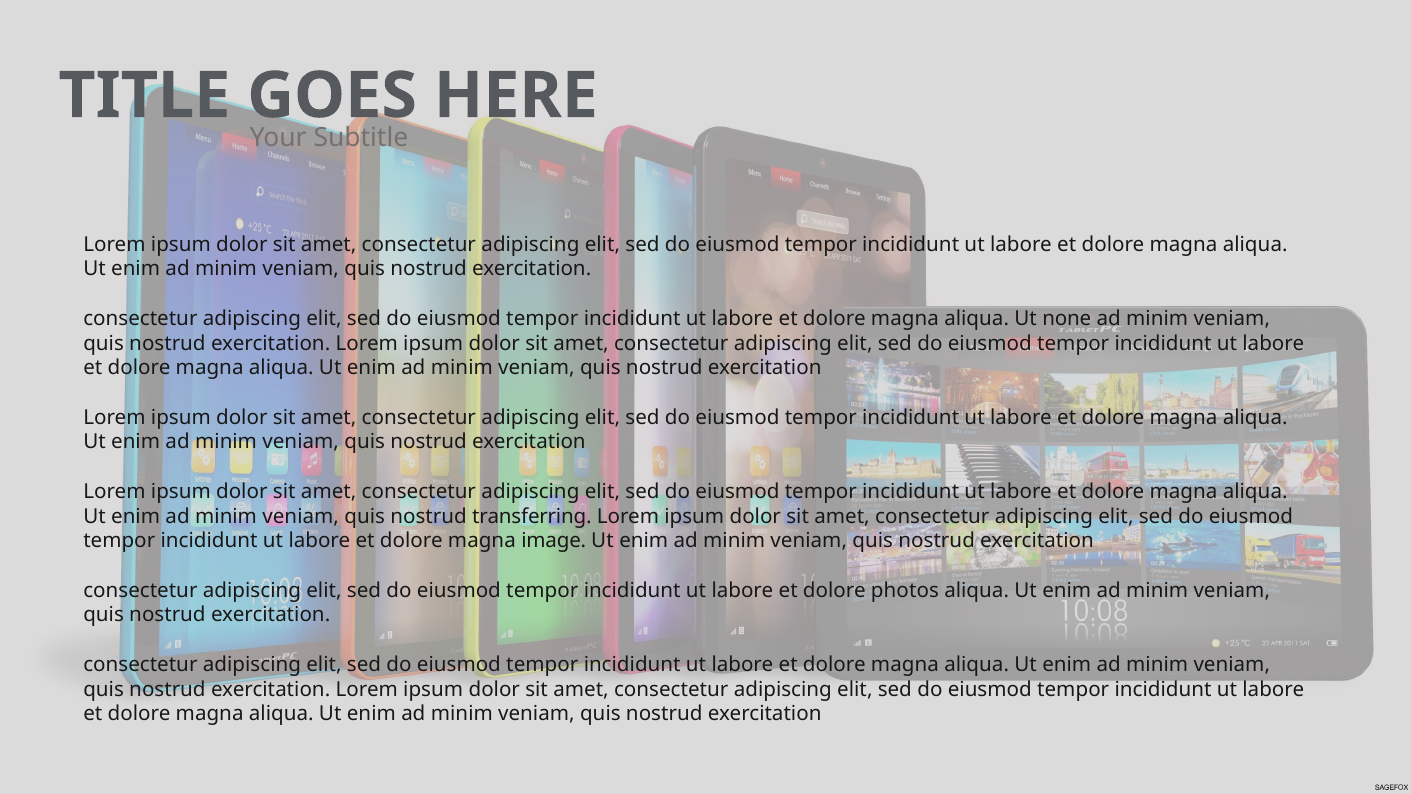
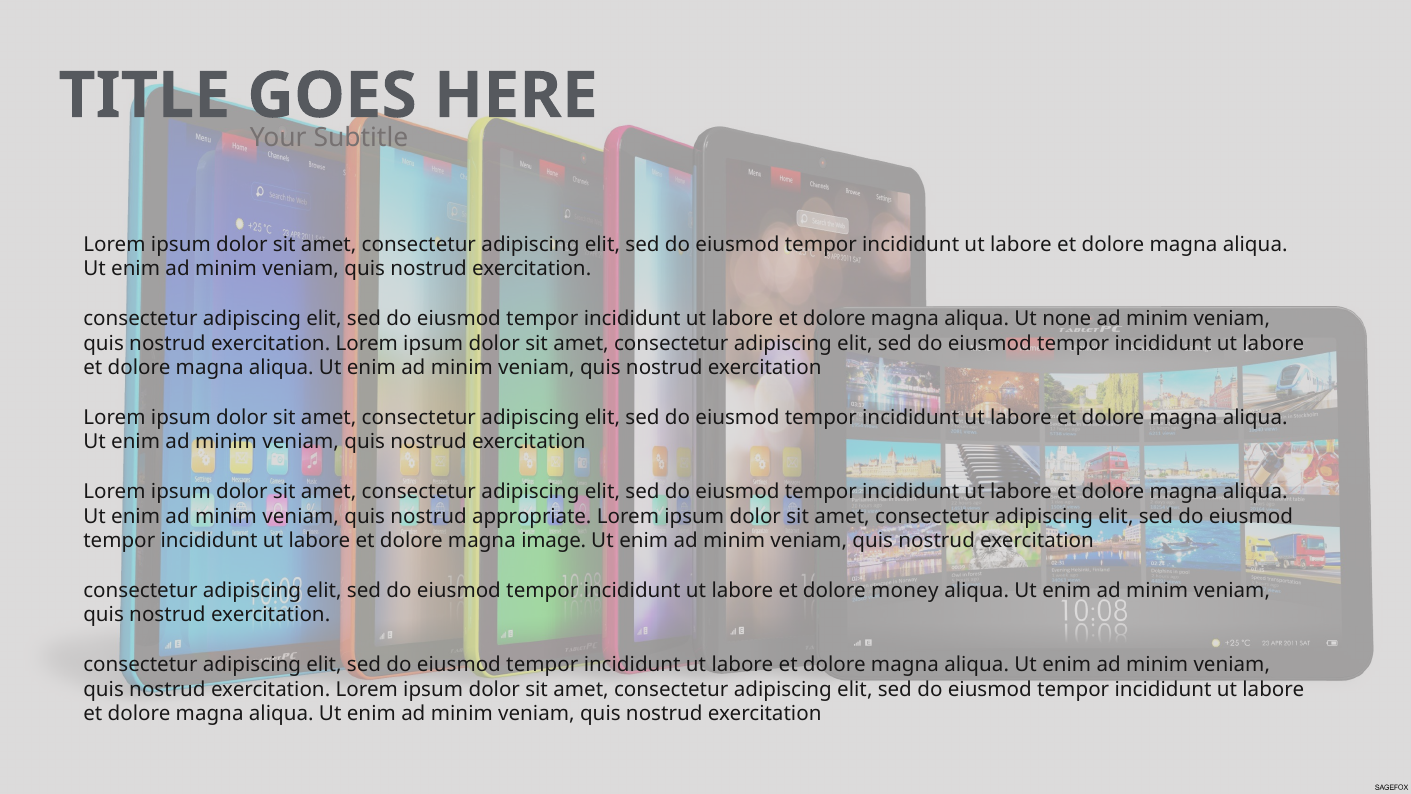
transferring: transferring -> appropriate
photos: photos -> money
